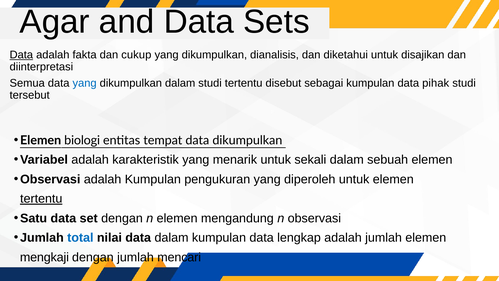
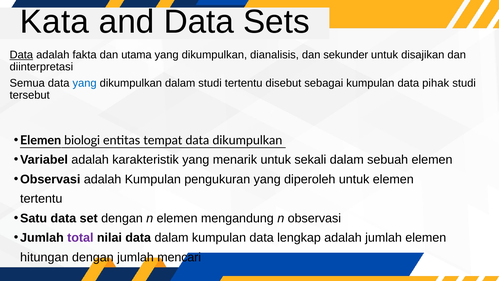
Agar: Agar -> Kata
cukup: cukup -> utama
diketahui: diketahui -> sekunder
tertentu at (41, 199) underline: present -> none
total colour: blue -> purple
mengkaji: mengkaji -> hitungan
